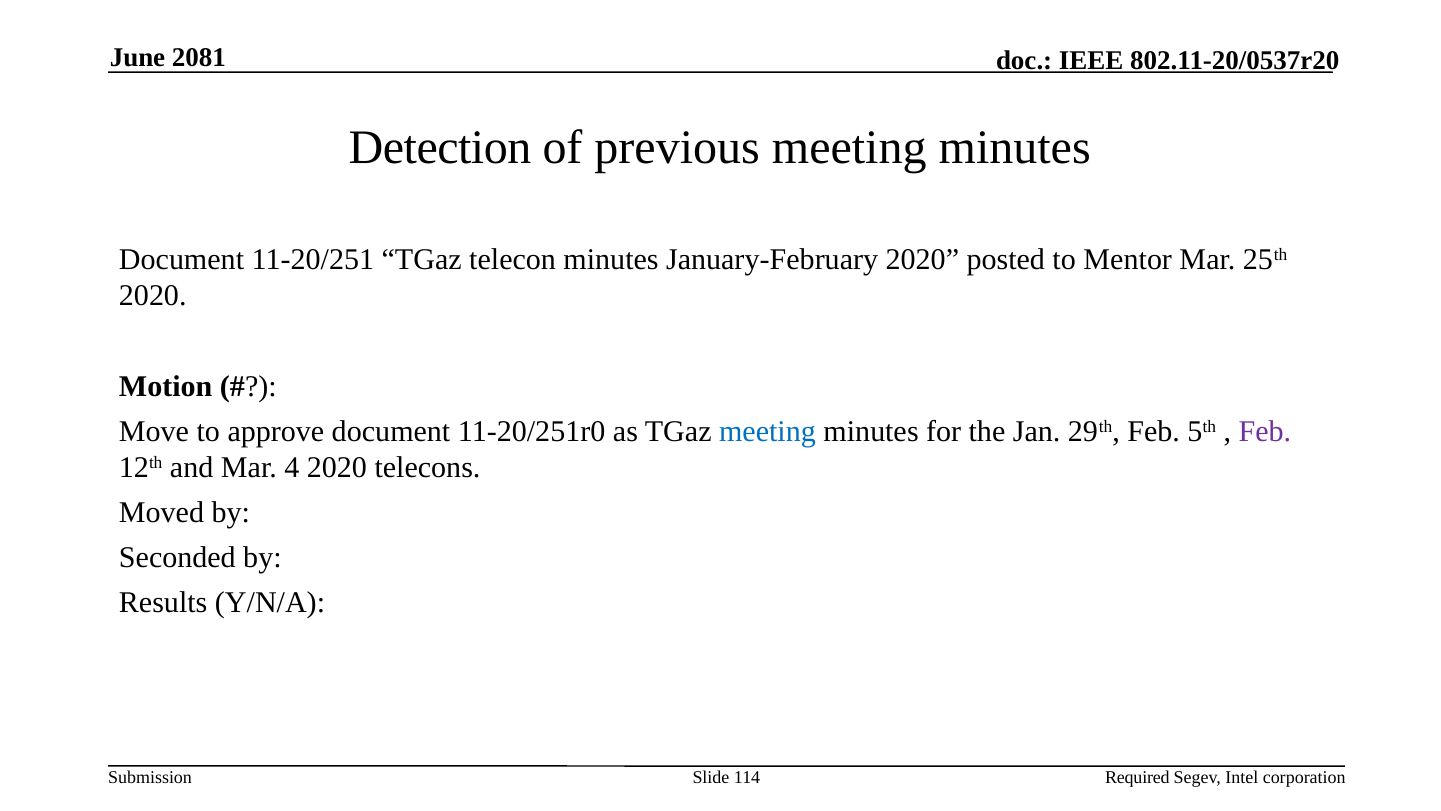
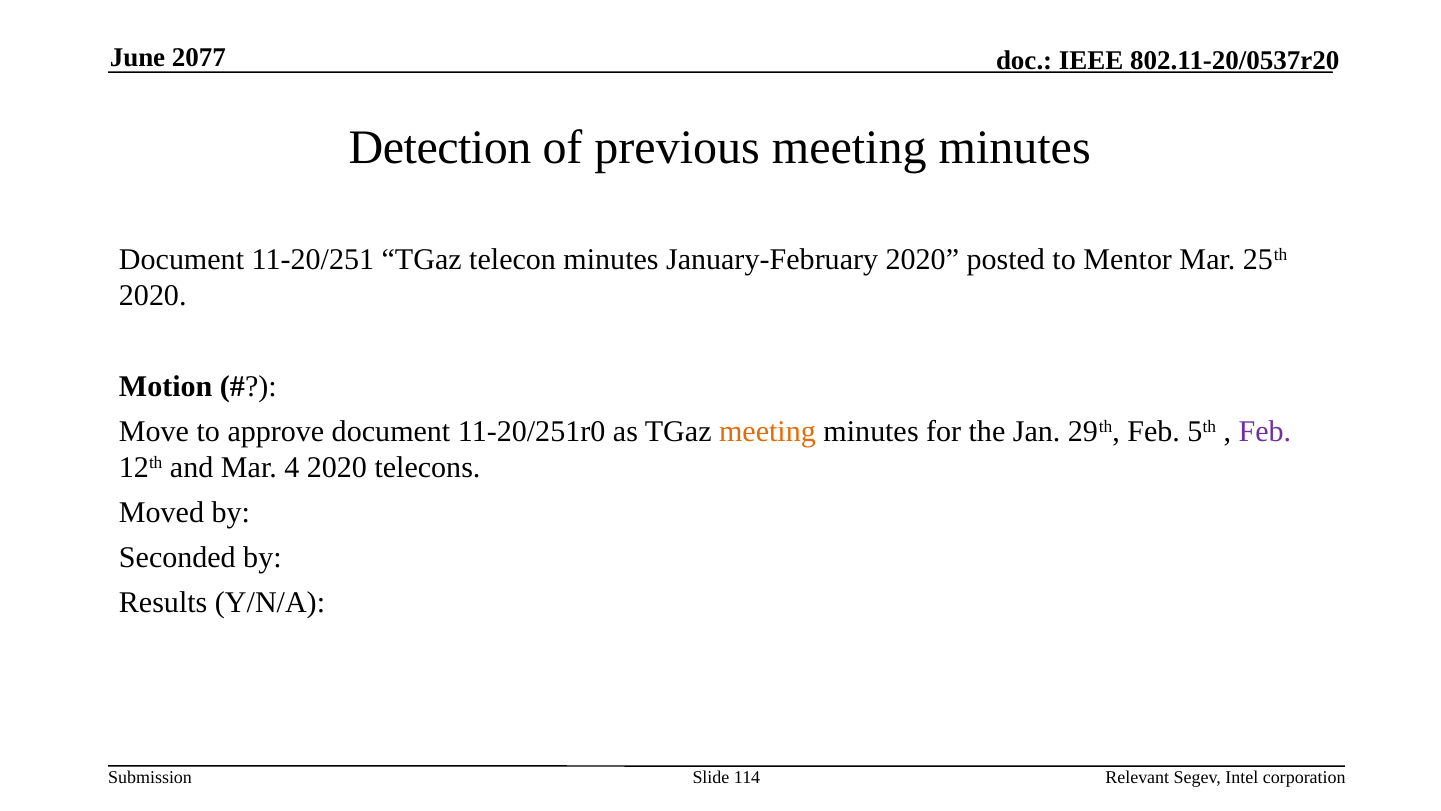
2081: 2081 -> 2077
meeting at (767, 431) colour: blue -> orange
Required: Required -> Relevant
